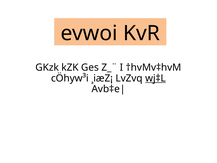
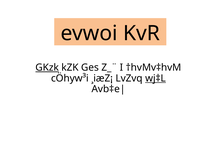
GKzk underline: none -> present
